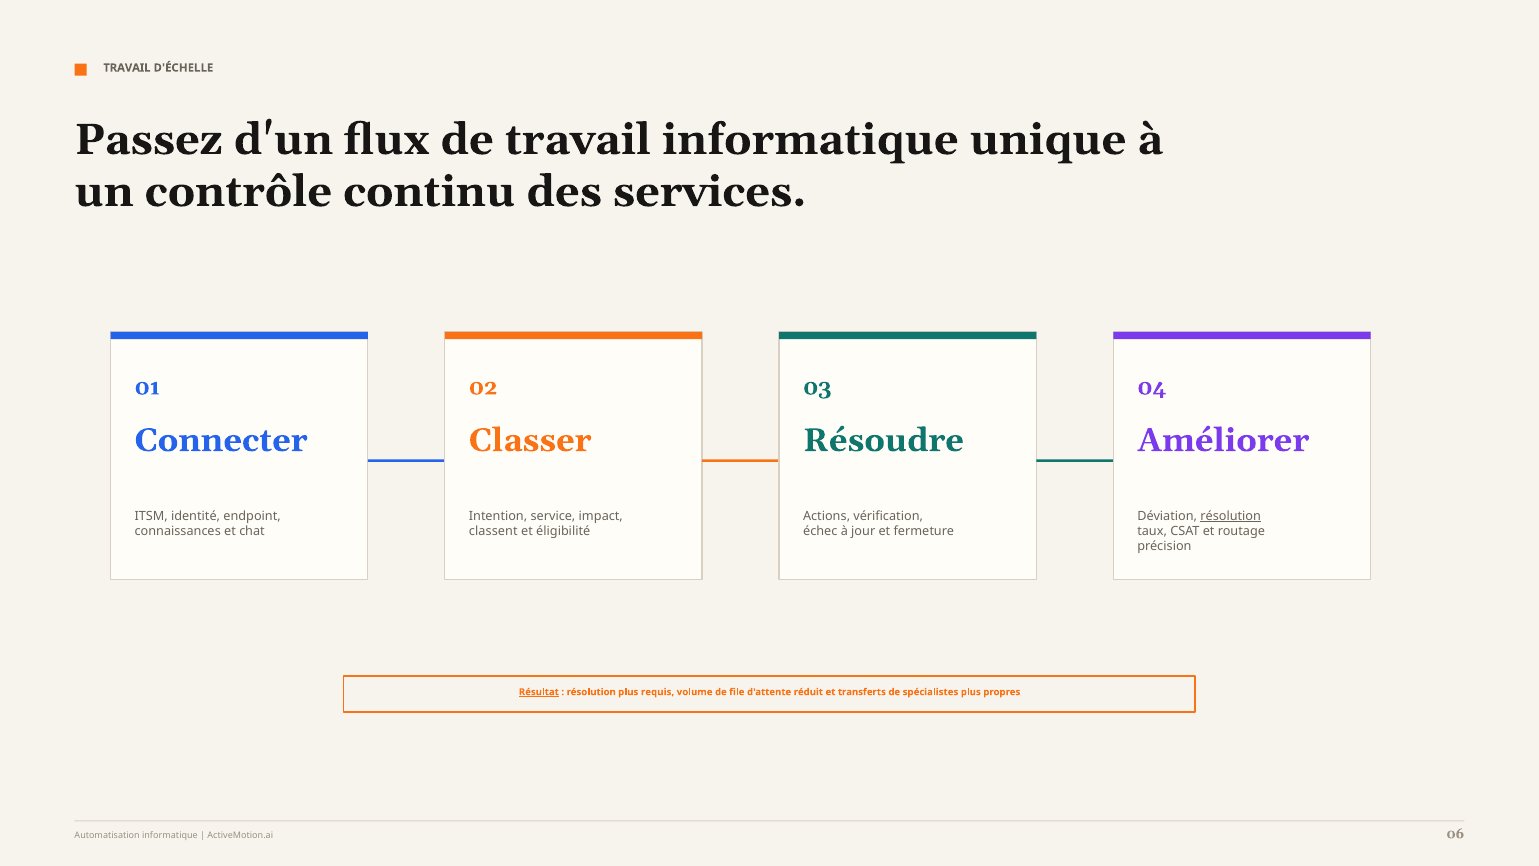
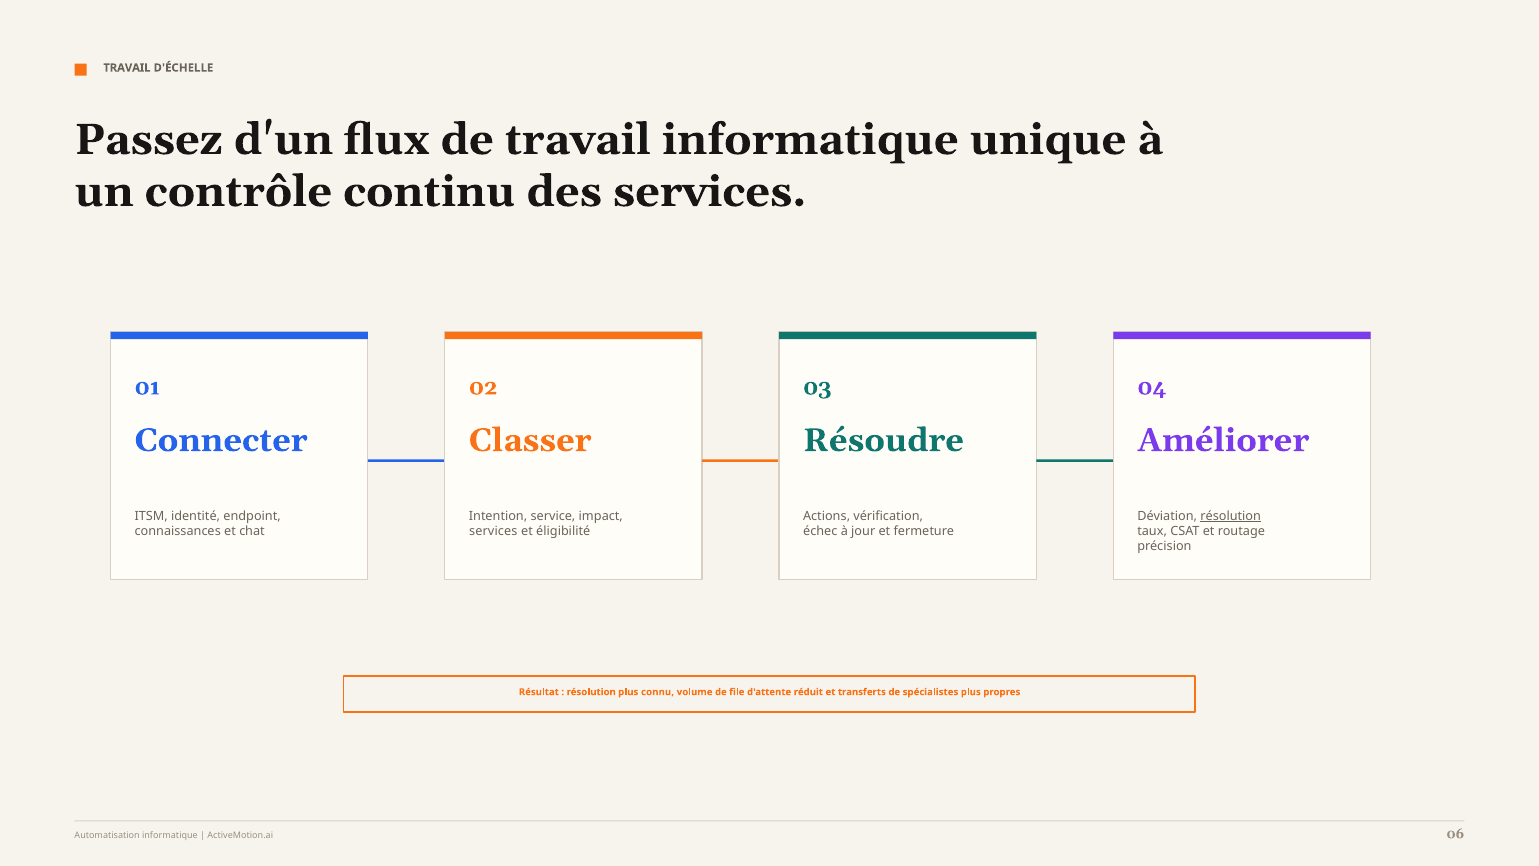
classent at (493, 531): classent -> services
Résultat underline: present -> none
requis: requis -> connu
